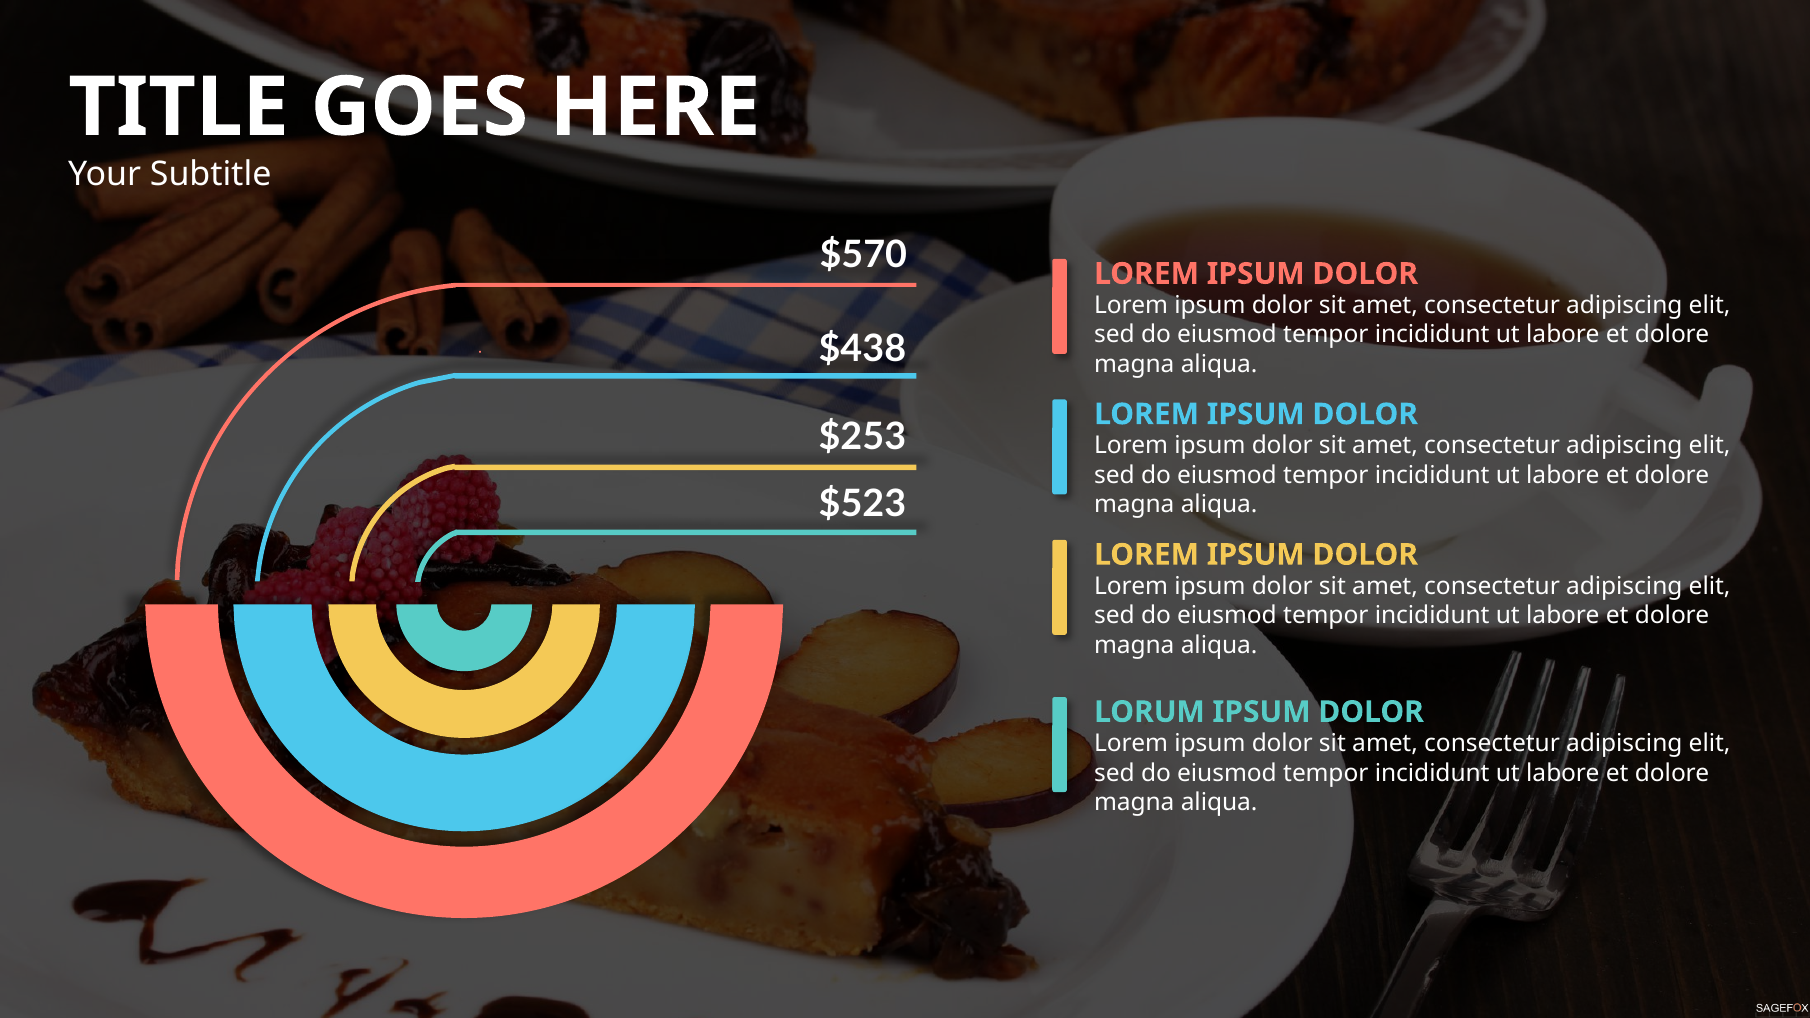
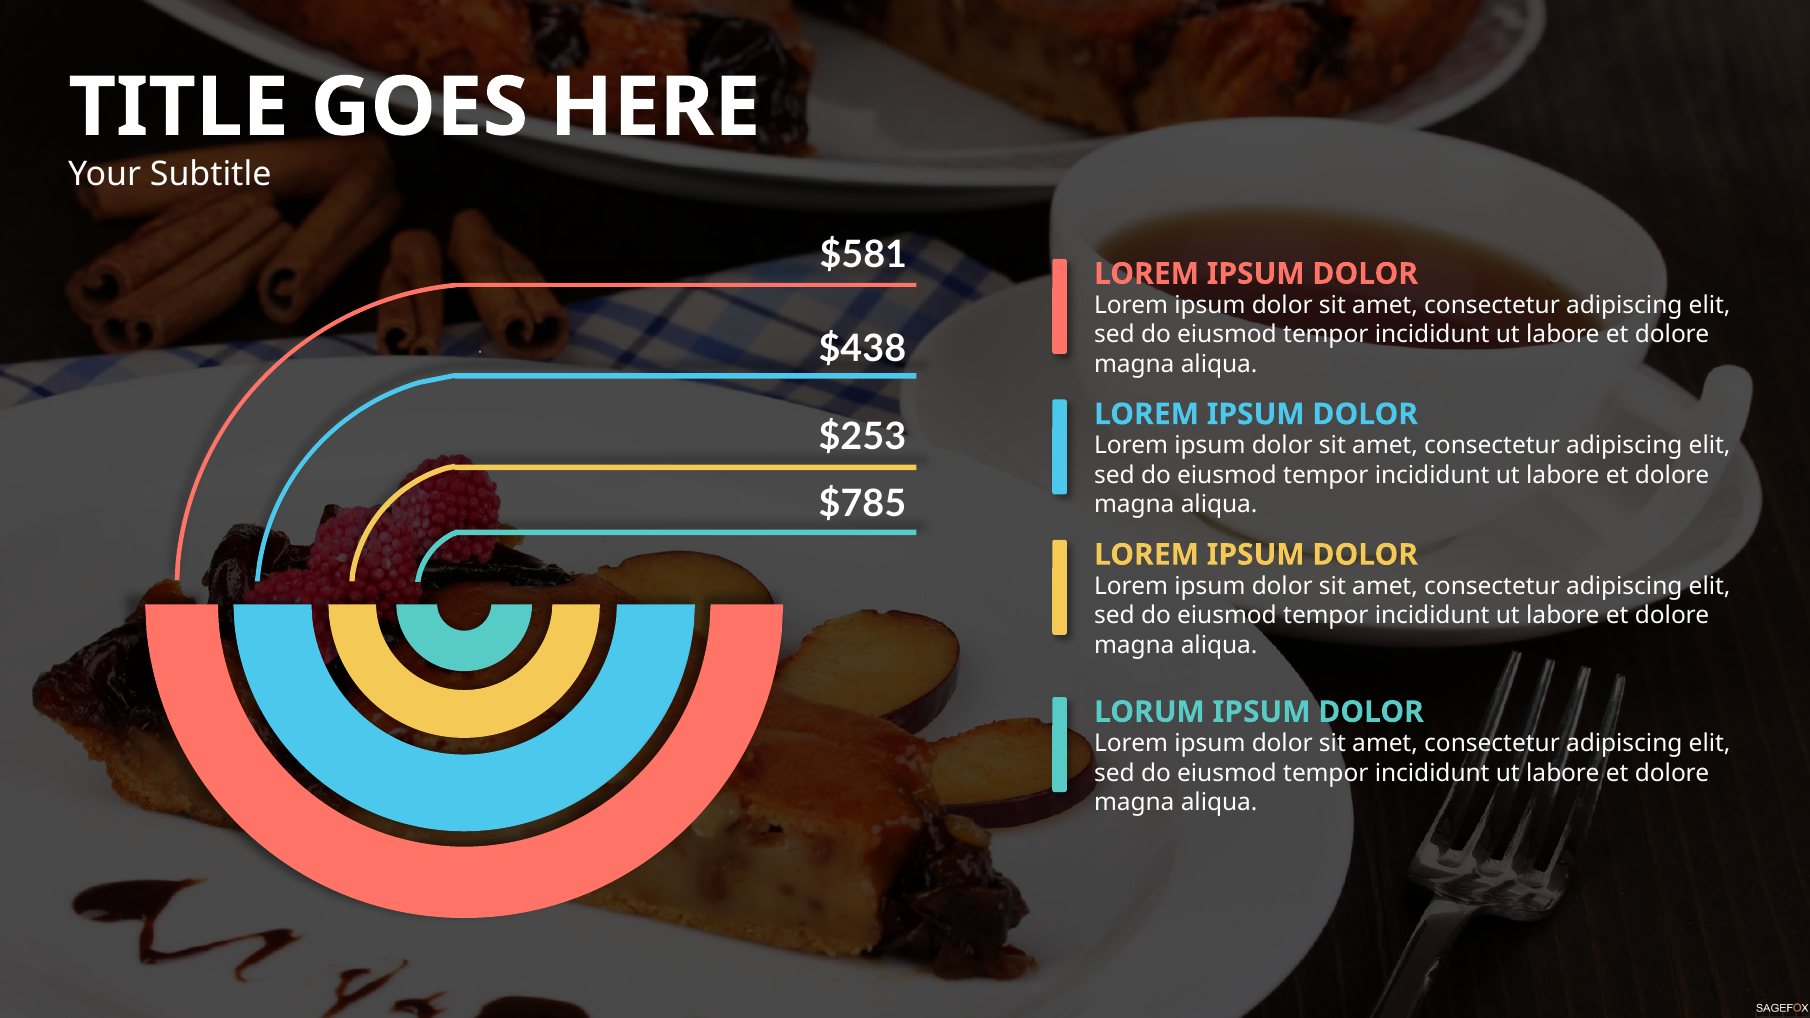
$570: $570 -> $581
$523: $523 -> $785
